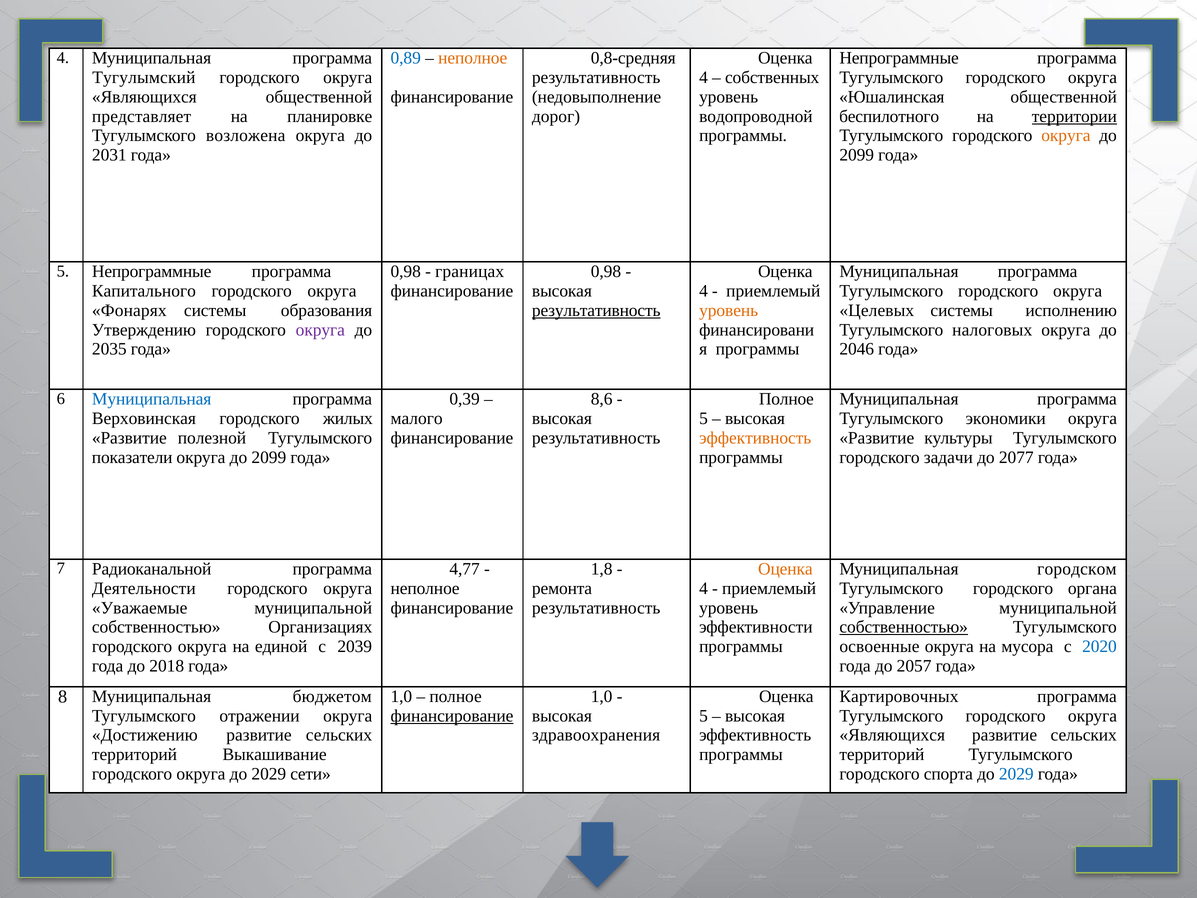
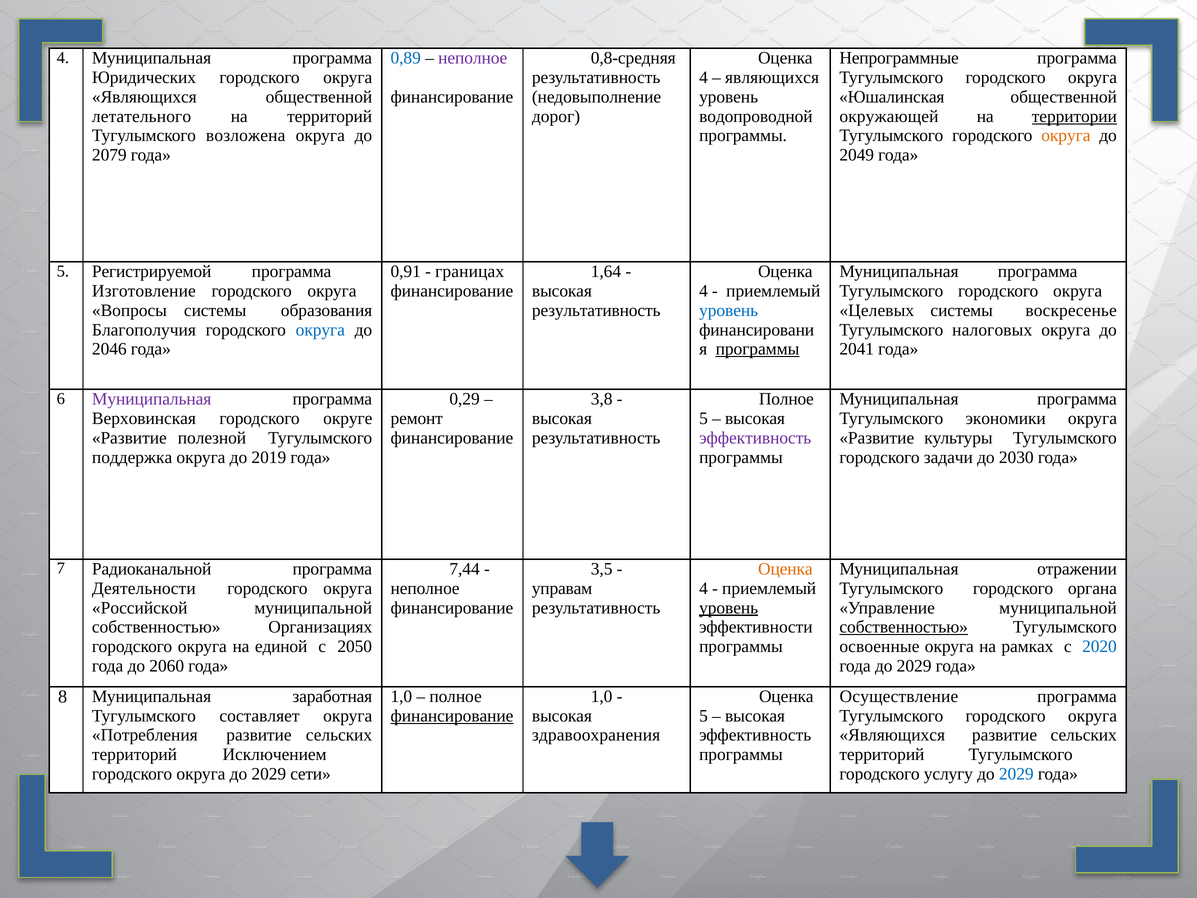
неполное at (473, 58) colour: orange -> purple
Тугулымский: Тугулымский -> Юридических
собственных at (772, 78): собственных -> являющихся
представляет: представляет -> летательного
на планировке: планировке -> территорий
беспилотного: беспилотного -> окружающей
2031: 2031 -> 2079
2099 at (857, 155): 2099 -> 2049
5 Непрограммные: Непрограммные -> Регистрируемой
0,98 at (406, 272): 0,98 -> 0,91
0,98 at (606, 272): 0,98 -> 1,64
Капитального: Капитального -> Изготовление
Фонарях: Фонарях -> Вопросы
результативность at (596, 310) underline: present -> none
уровень at (729, 310) colour: orange -> blue
исполнению: исполнению -> воскресенье
Утверждению: Утверждению -> Благополучия
округа at (320, 330) colour: purple -> blue
2035: 2035 -> 2046
программы at (757, 349) underline: none -> present
2046: 2046 -> 2041
Муниципальная at (152, 399) colour: blue -> purple
0,39: 0,39 -> 0,29
8,6: 8,6 -> 3,8
жилых: жилых -> округе
малого: малого -> ремонт
эффективность at (755, 438) colour: orange -> purple
показатели: показатели -> поддержка
2099 at (269, 457): 2099 -> 2019
2077: 2077 -> 2030
4,77: 4,77 -> 7,44
1,8: 1,8 -> 3,5
городском: городском -> отражении
ремонта: ремонта -> управам
Уважаемые: Уважаемые -> Российской
уровень at (729, 608) underline: none -> present
2039: 2039 -> 2050
мусора: мусора -> рамках
2018: 2018 -> 2060
года до 2057: 2057 -> 2029
Картировочных: Картировочных -> Осуществление
бюджетом: бюджетом -> заработная
отражении: отражении -> составляет
Достижению: Достижению -> Потребления
Выкашивание: Выкашивание -> Исключением
спорта: спорта -> услугу
